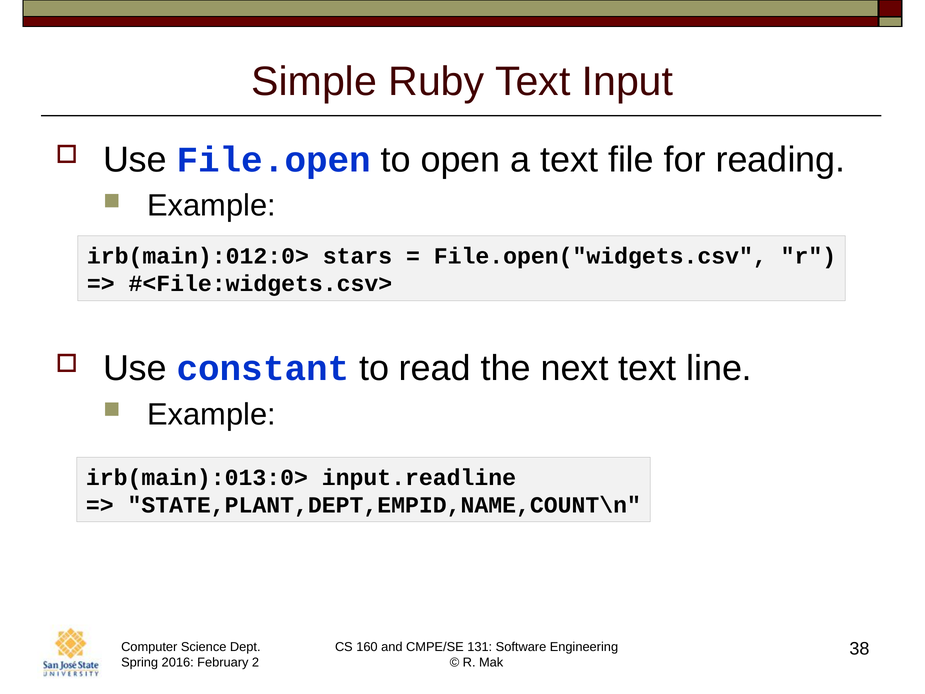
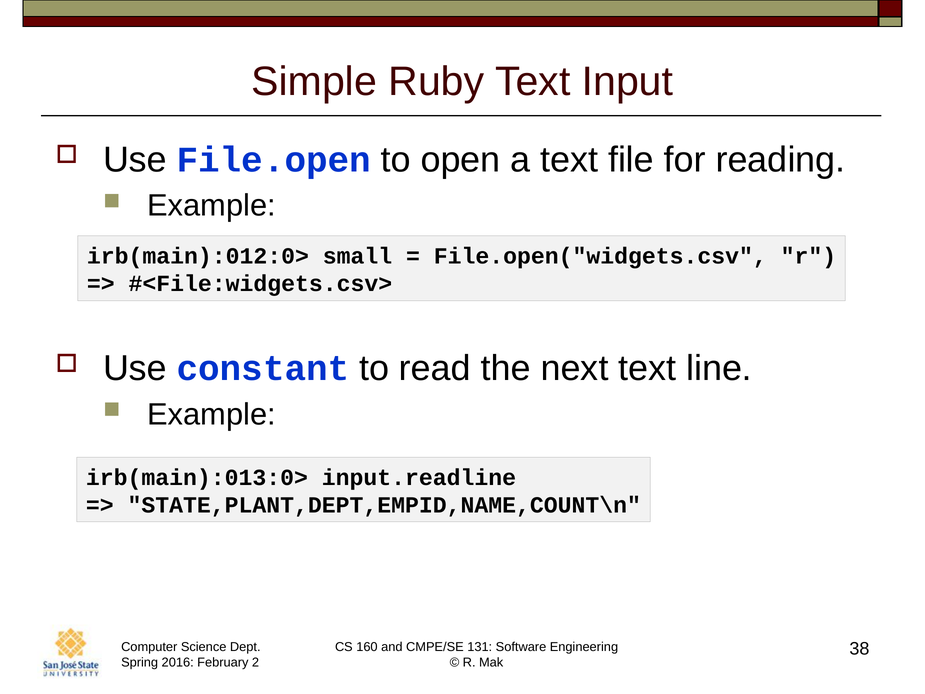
stars: stars -> small
